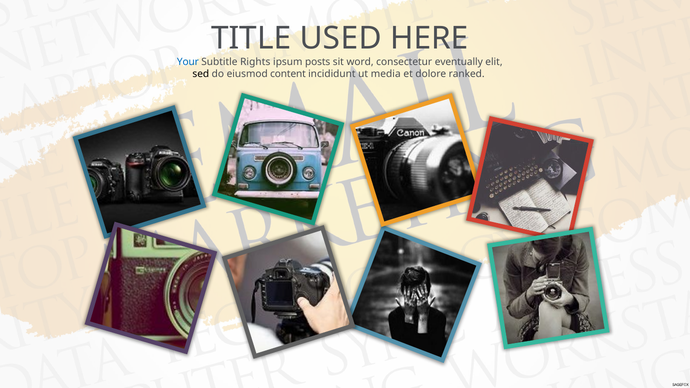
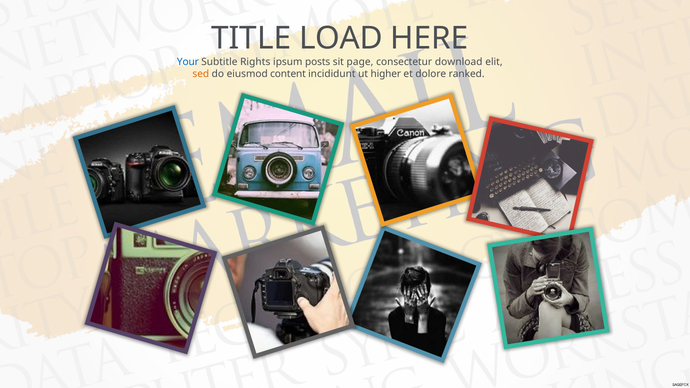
USED: USED -> LOAD
word: word -> page
eventually: eventually -> download
sed colour: black -> orange
media: media -> higher
